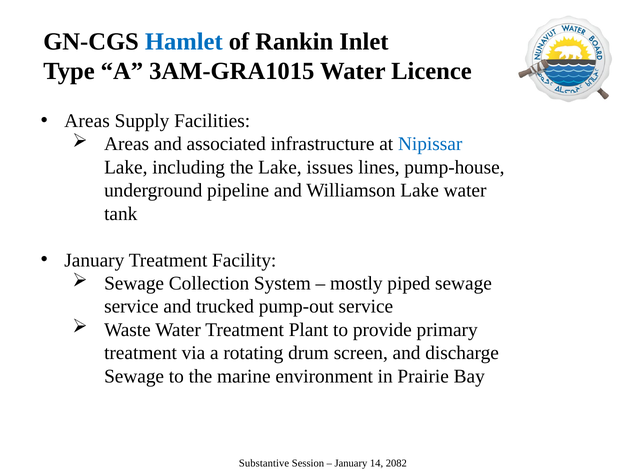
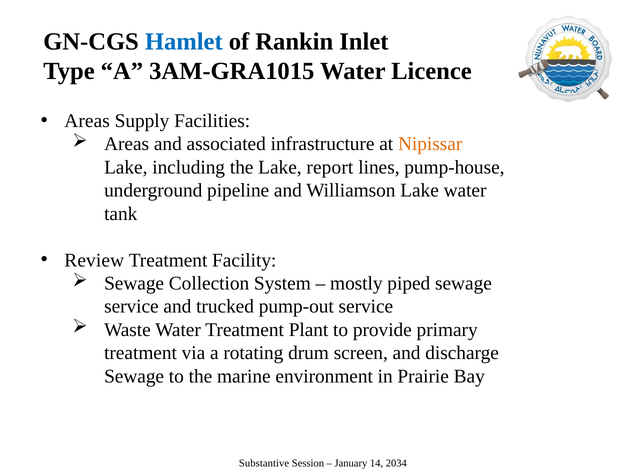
Nipissar colour: blue -> orange
issues: issues -> report
January at (94, 260): January -> Review
2082: 2082 -> 2034
